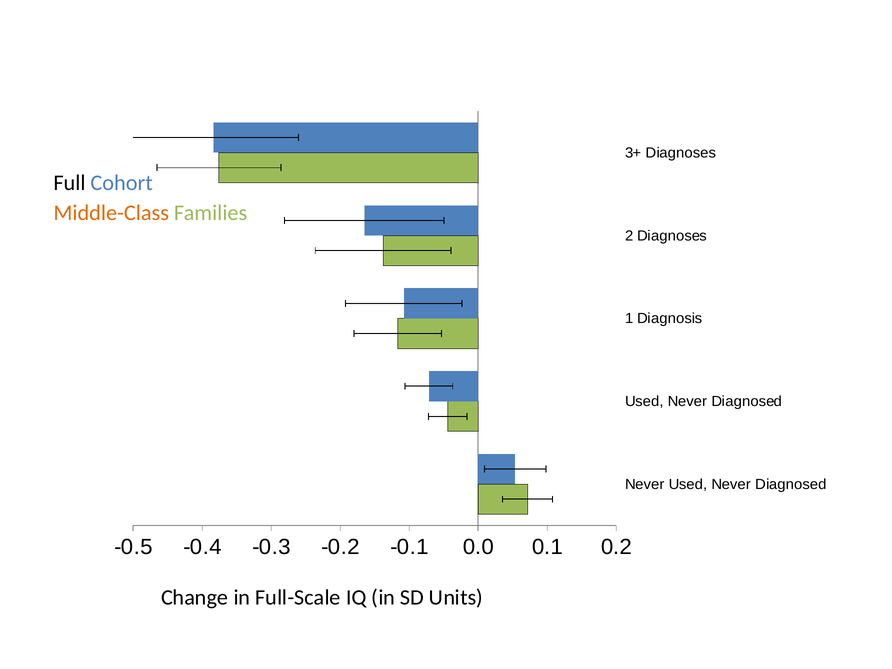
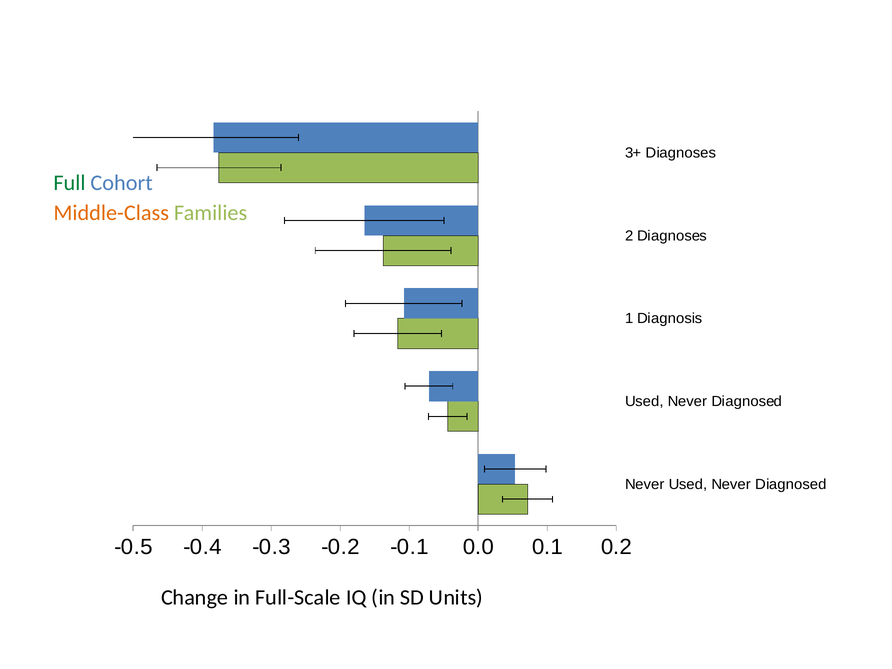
Full colour: black -> green
